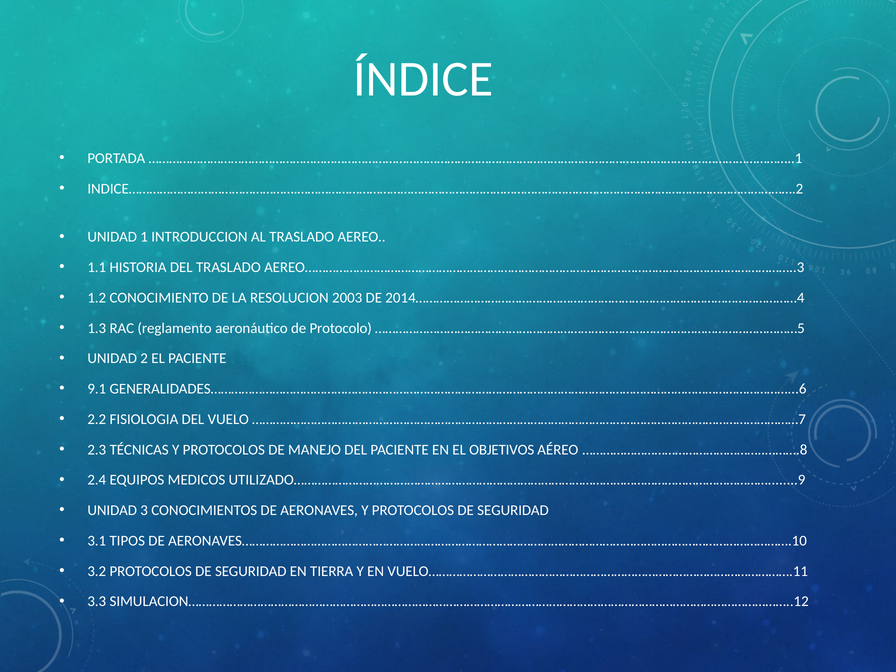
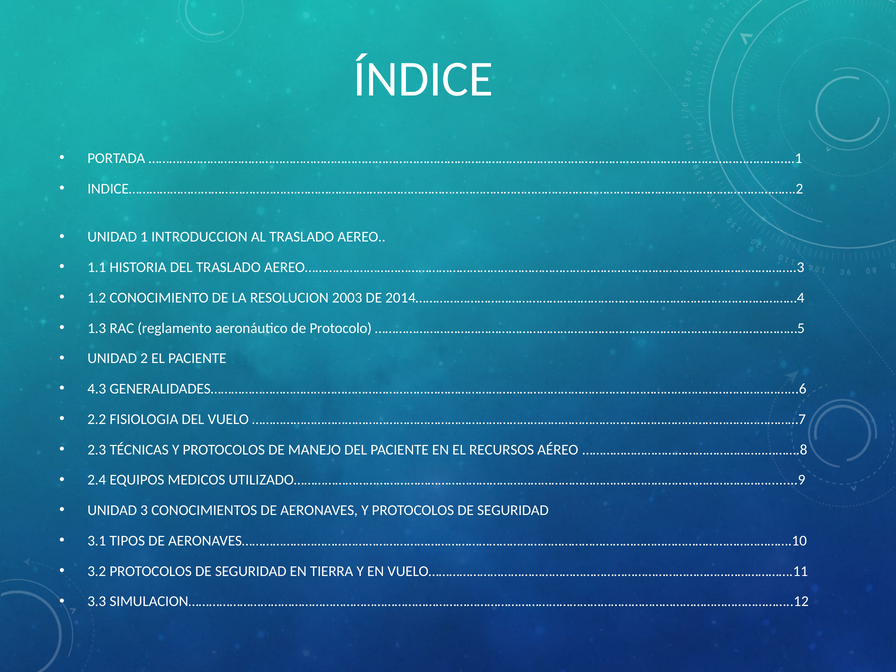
9.1: 9.1 -> 4.3
OBJETIVOS: OBJETIVOS -> RECURSOS
